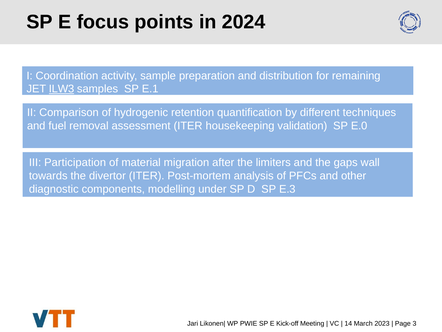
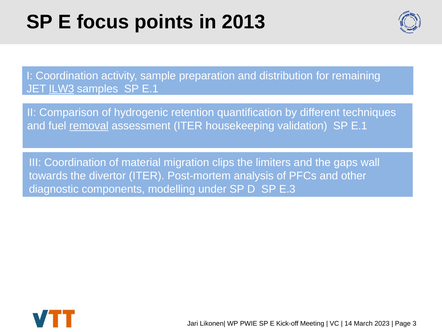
2024: 2024 -> 2013
removal underline: none -> present
E.0 at (359, 126): E.0 -> E.1
III Participation: Participation -> Coordination
after: after -> clips
